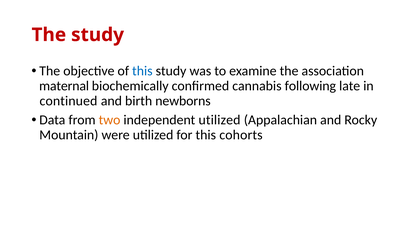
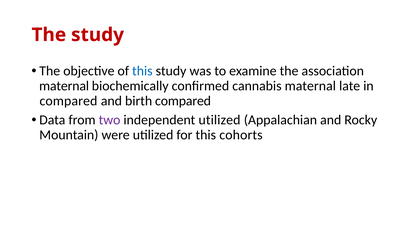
cannabis following: following -> maternal
continued at (68, 101): continued -> compared
birth newborns: newborns -> compared
two colour: orange -> purple
